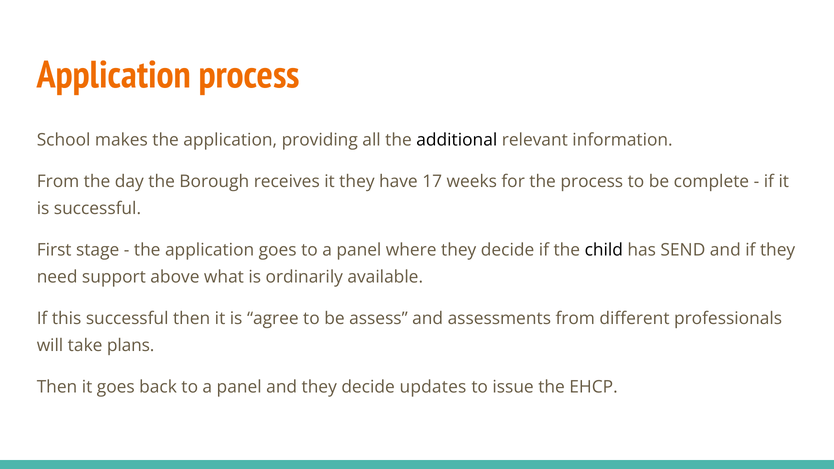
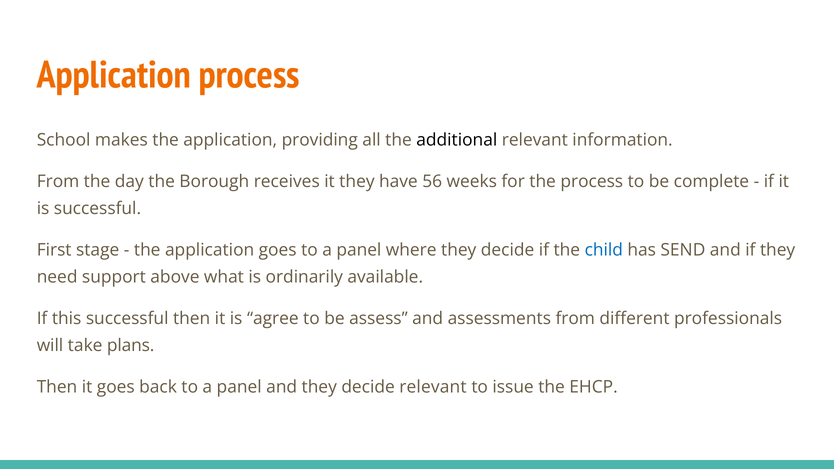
17: 17 -> 56
child colour: black -> blue
decide updates: updates -> relevant
